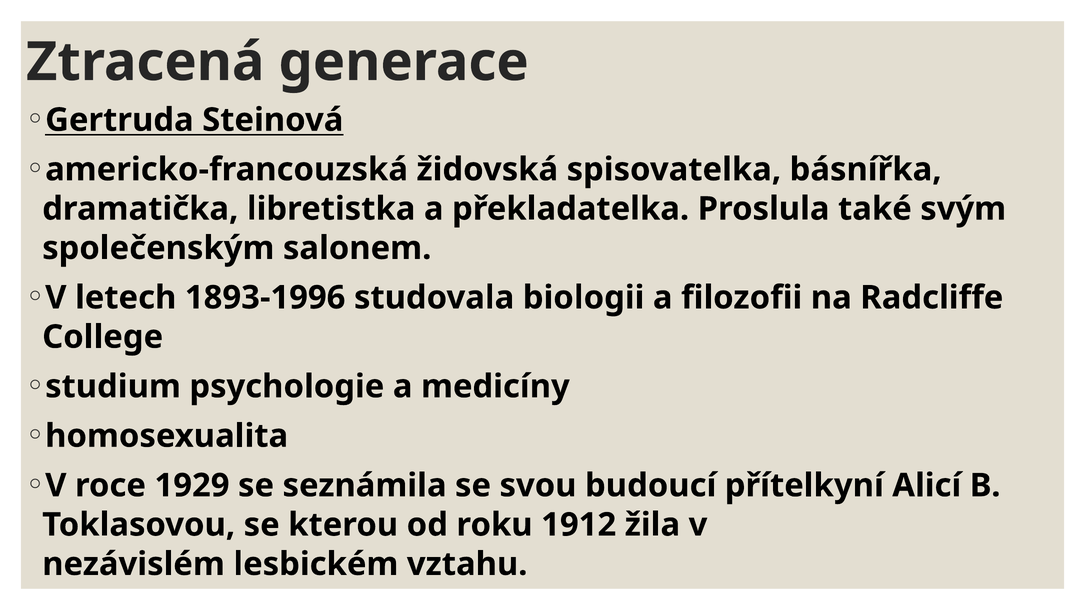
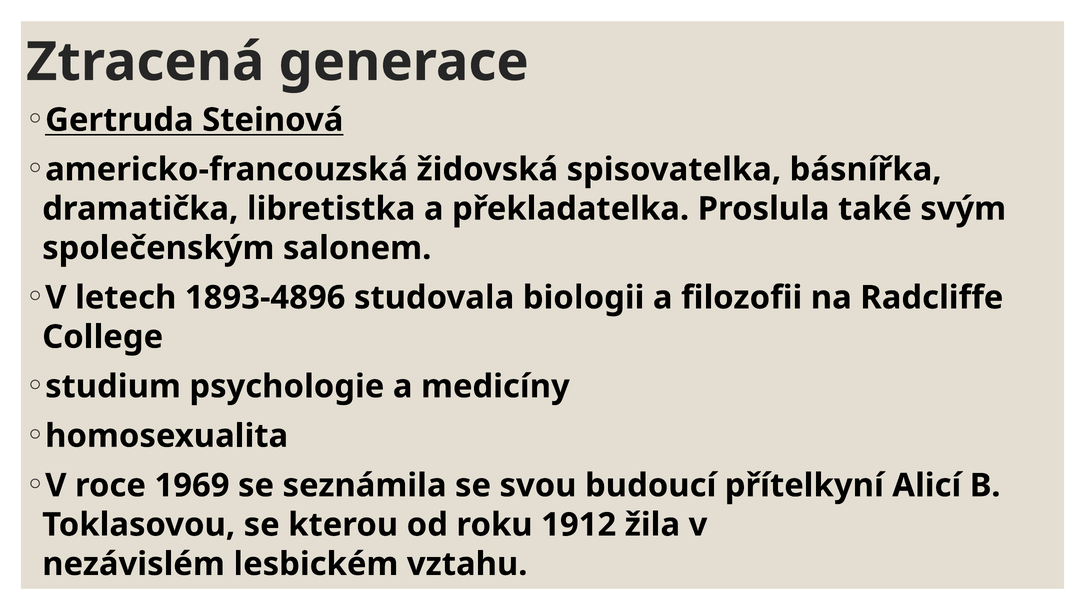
1893-1996: 1893-1996 -> 1893-4896
1929: 1929 -> 1969
